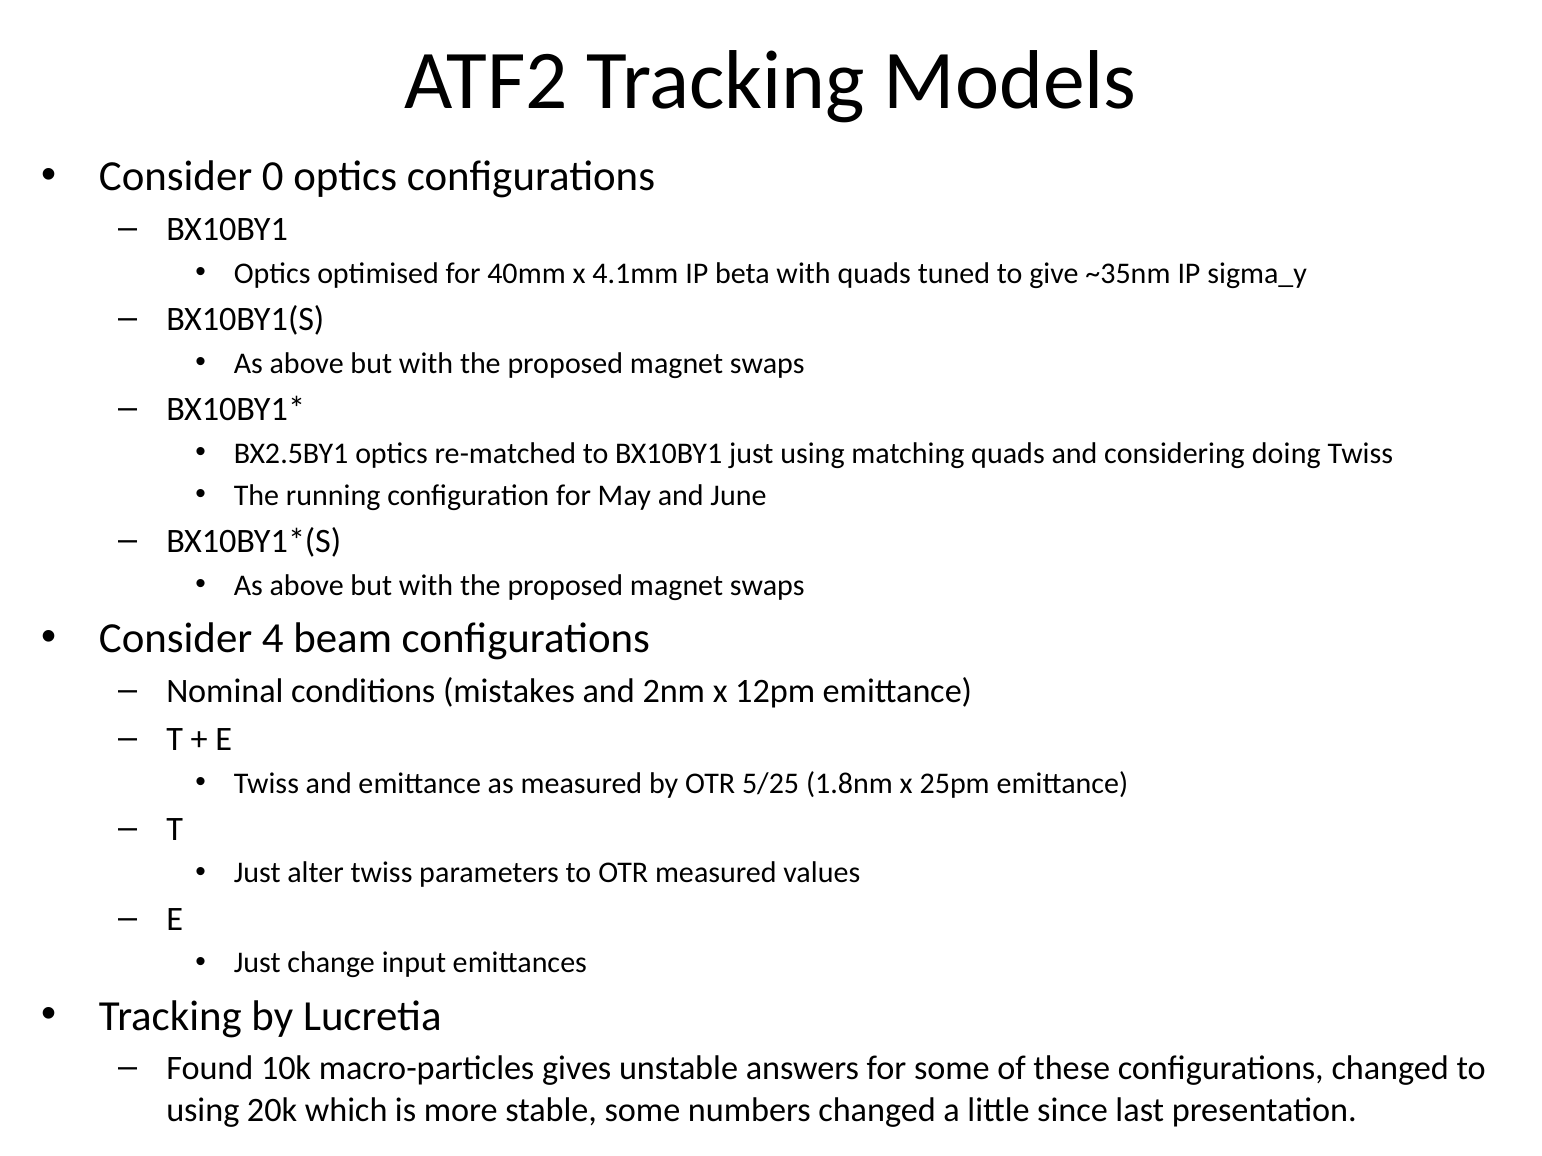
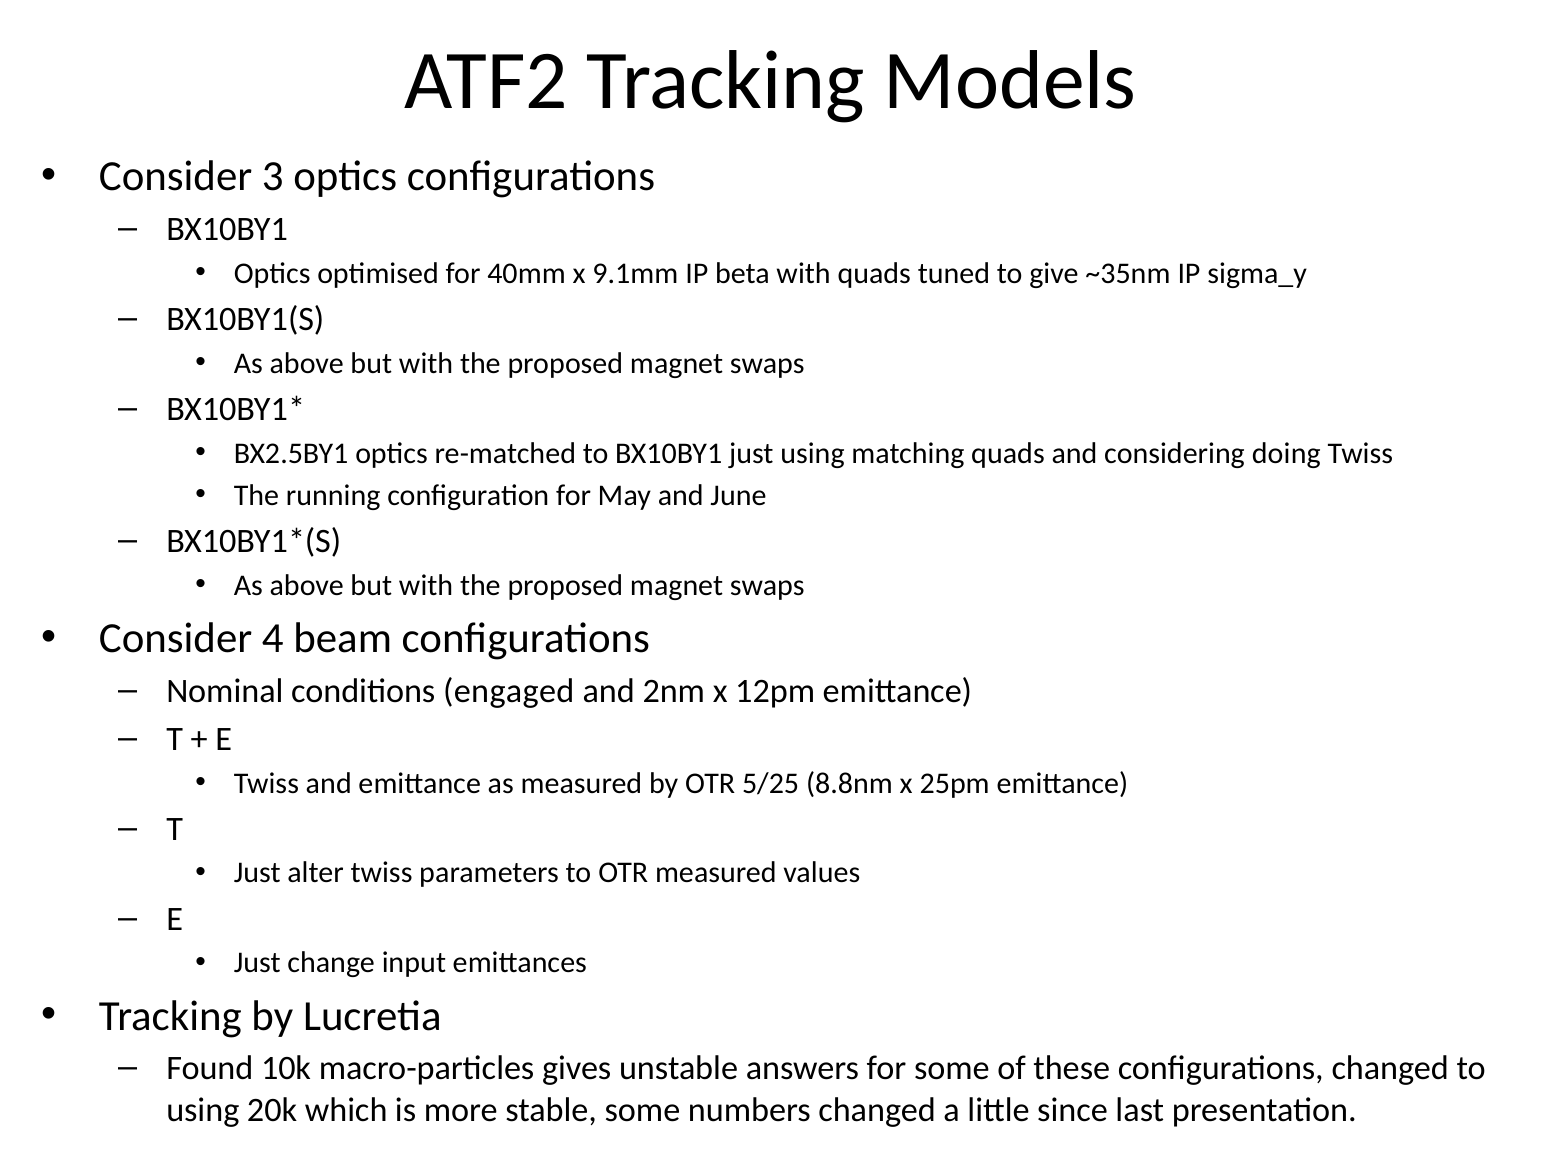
0: 0 -> 3
4.1mm: 4.1mm -> 9.1mm
mistakes: mistakes -> engaged
1.8nm: 1.8nm -> 8.8nm
